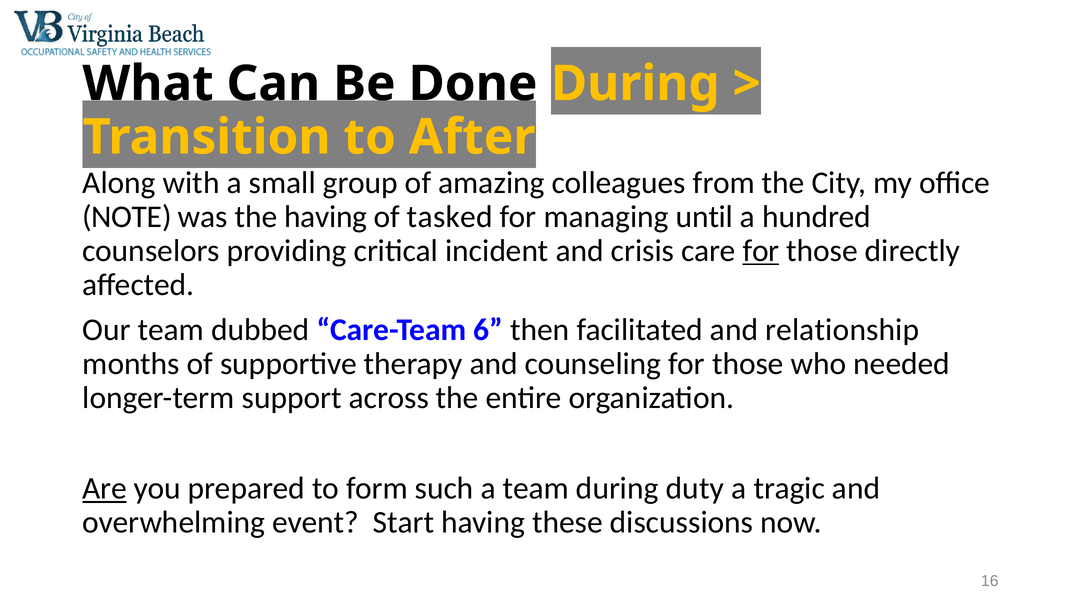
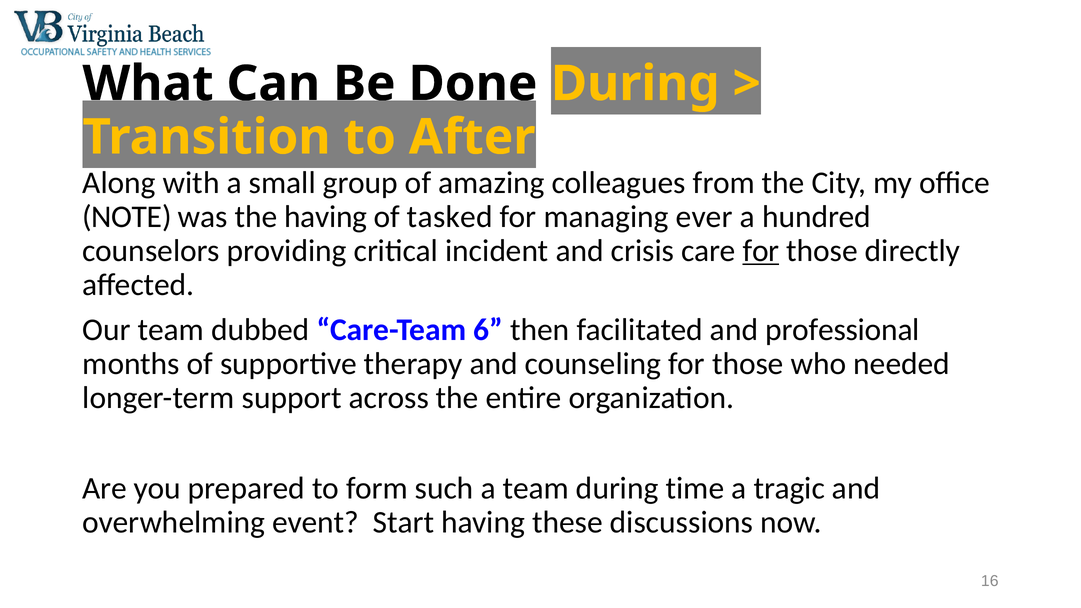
until: until -> ever
relationship: relationship -> professional
Are underline: present -> none
duty: duty -> time
